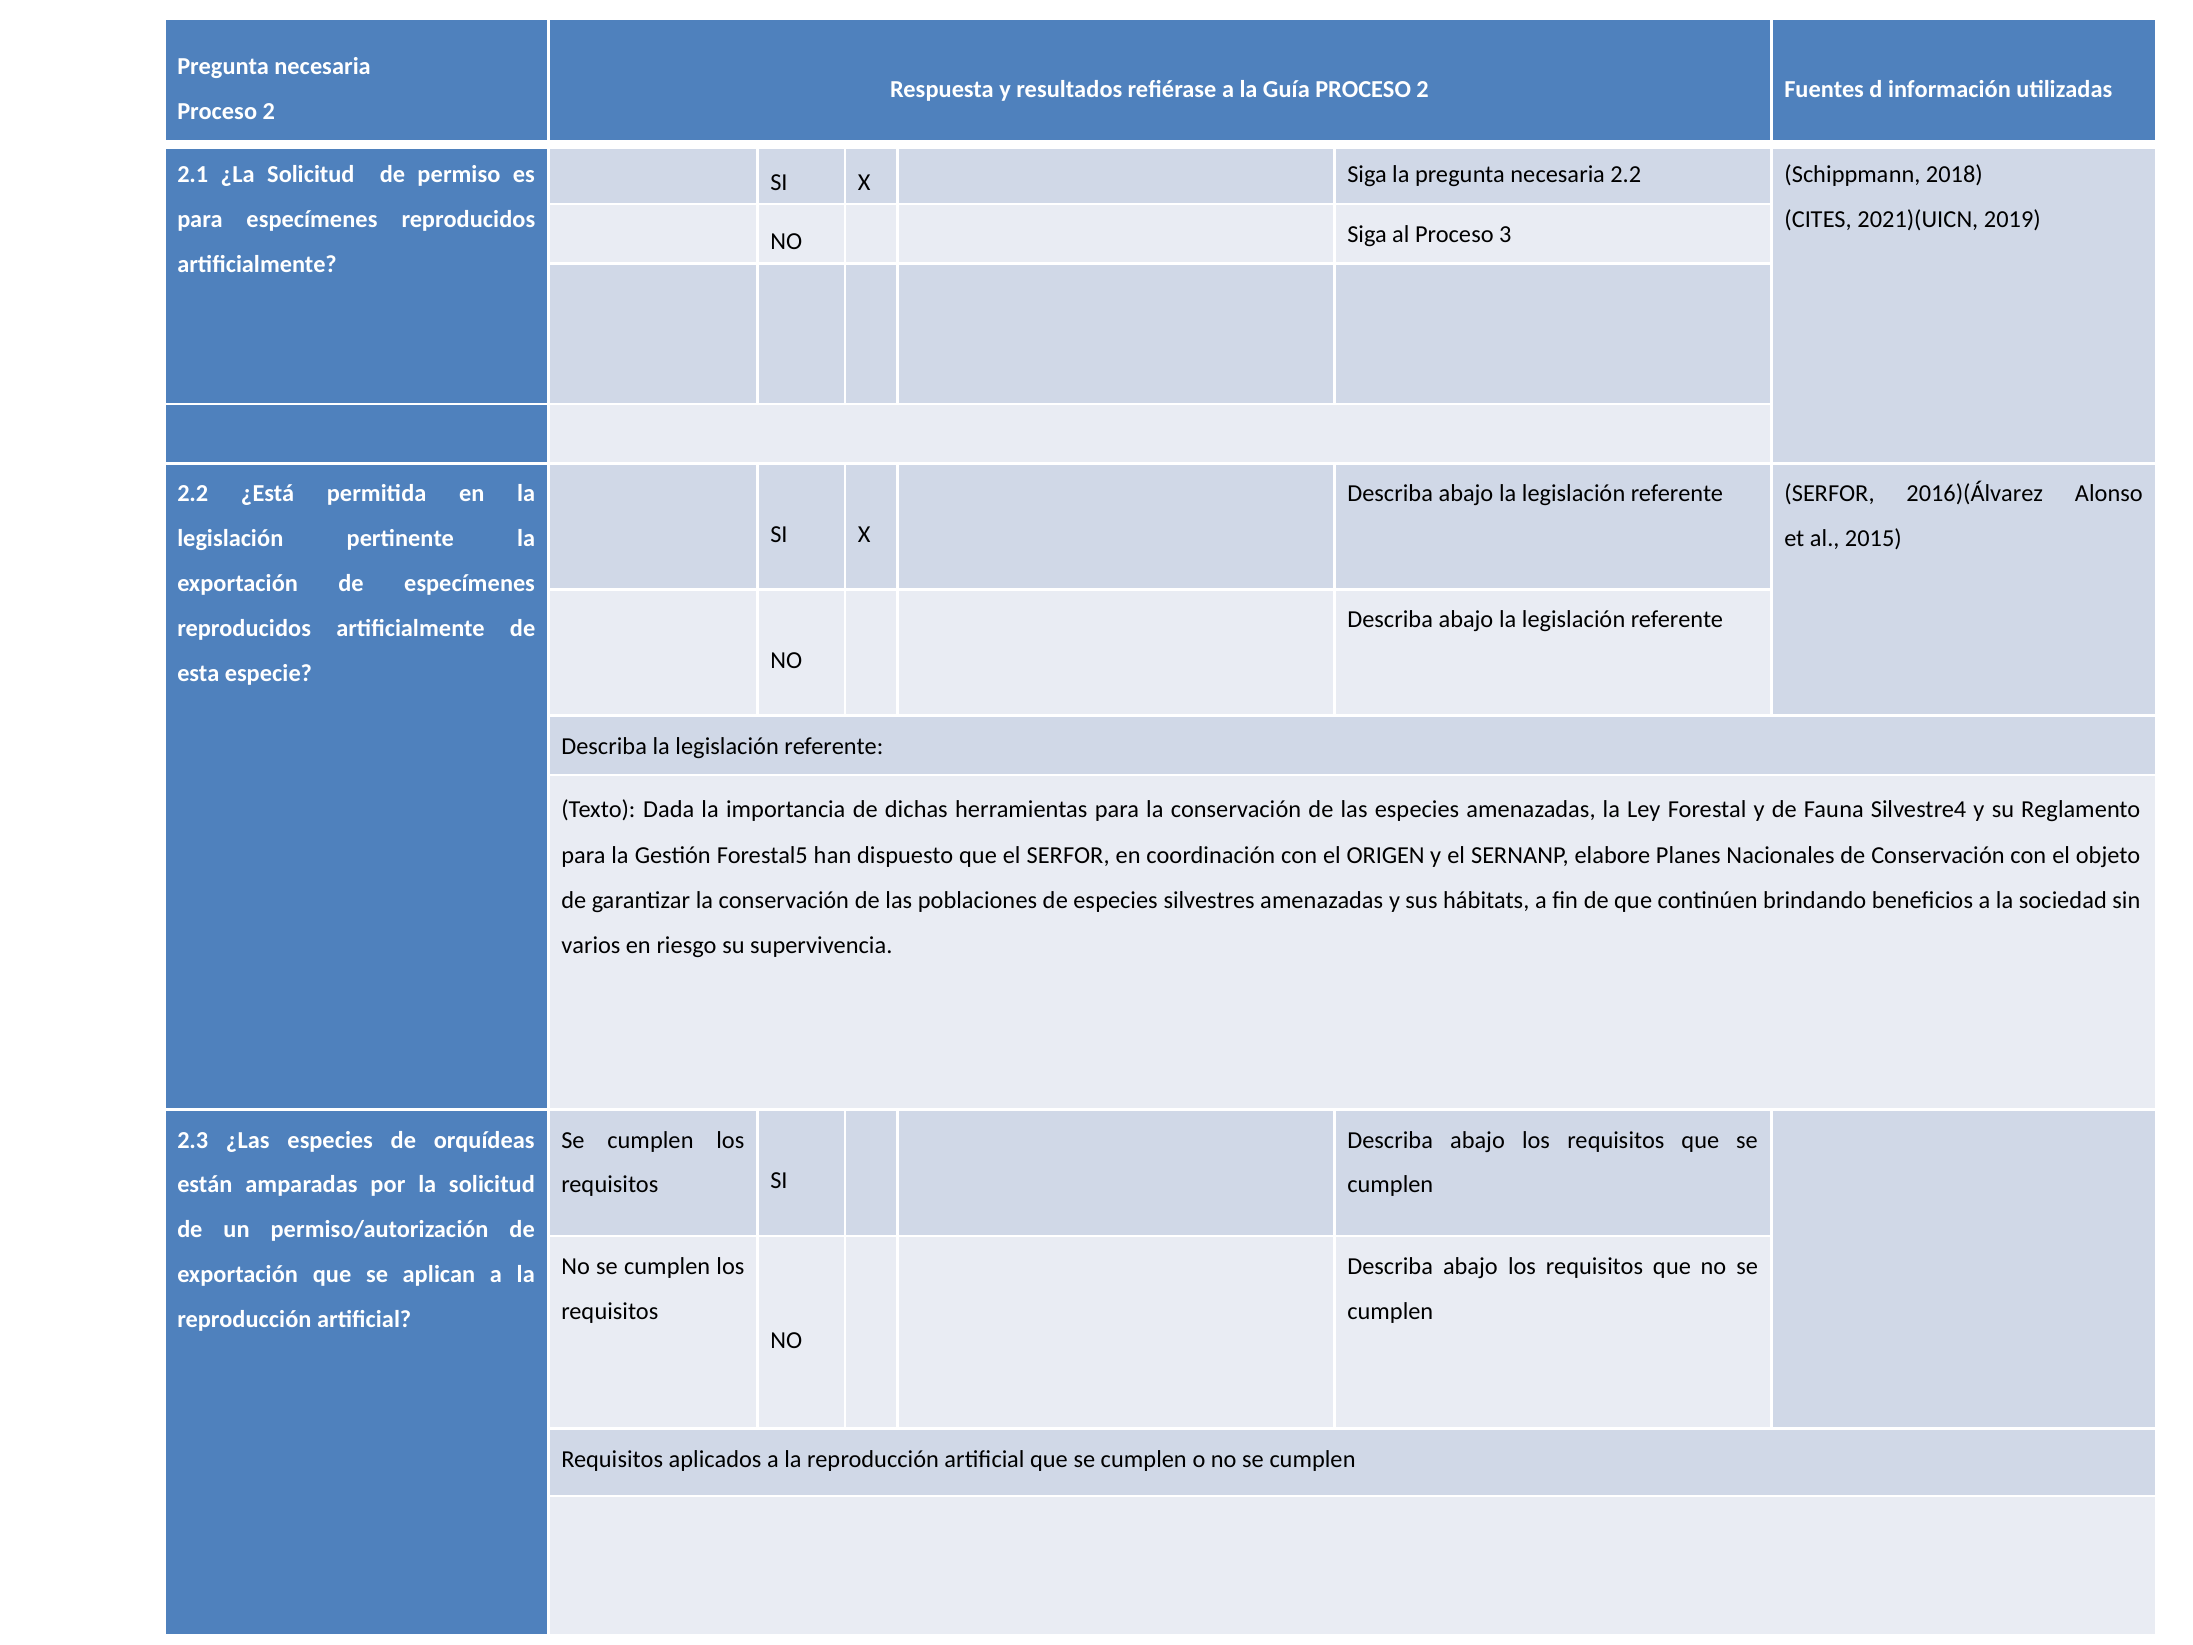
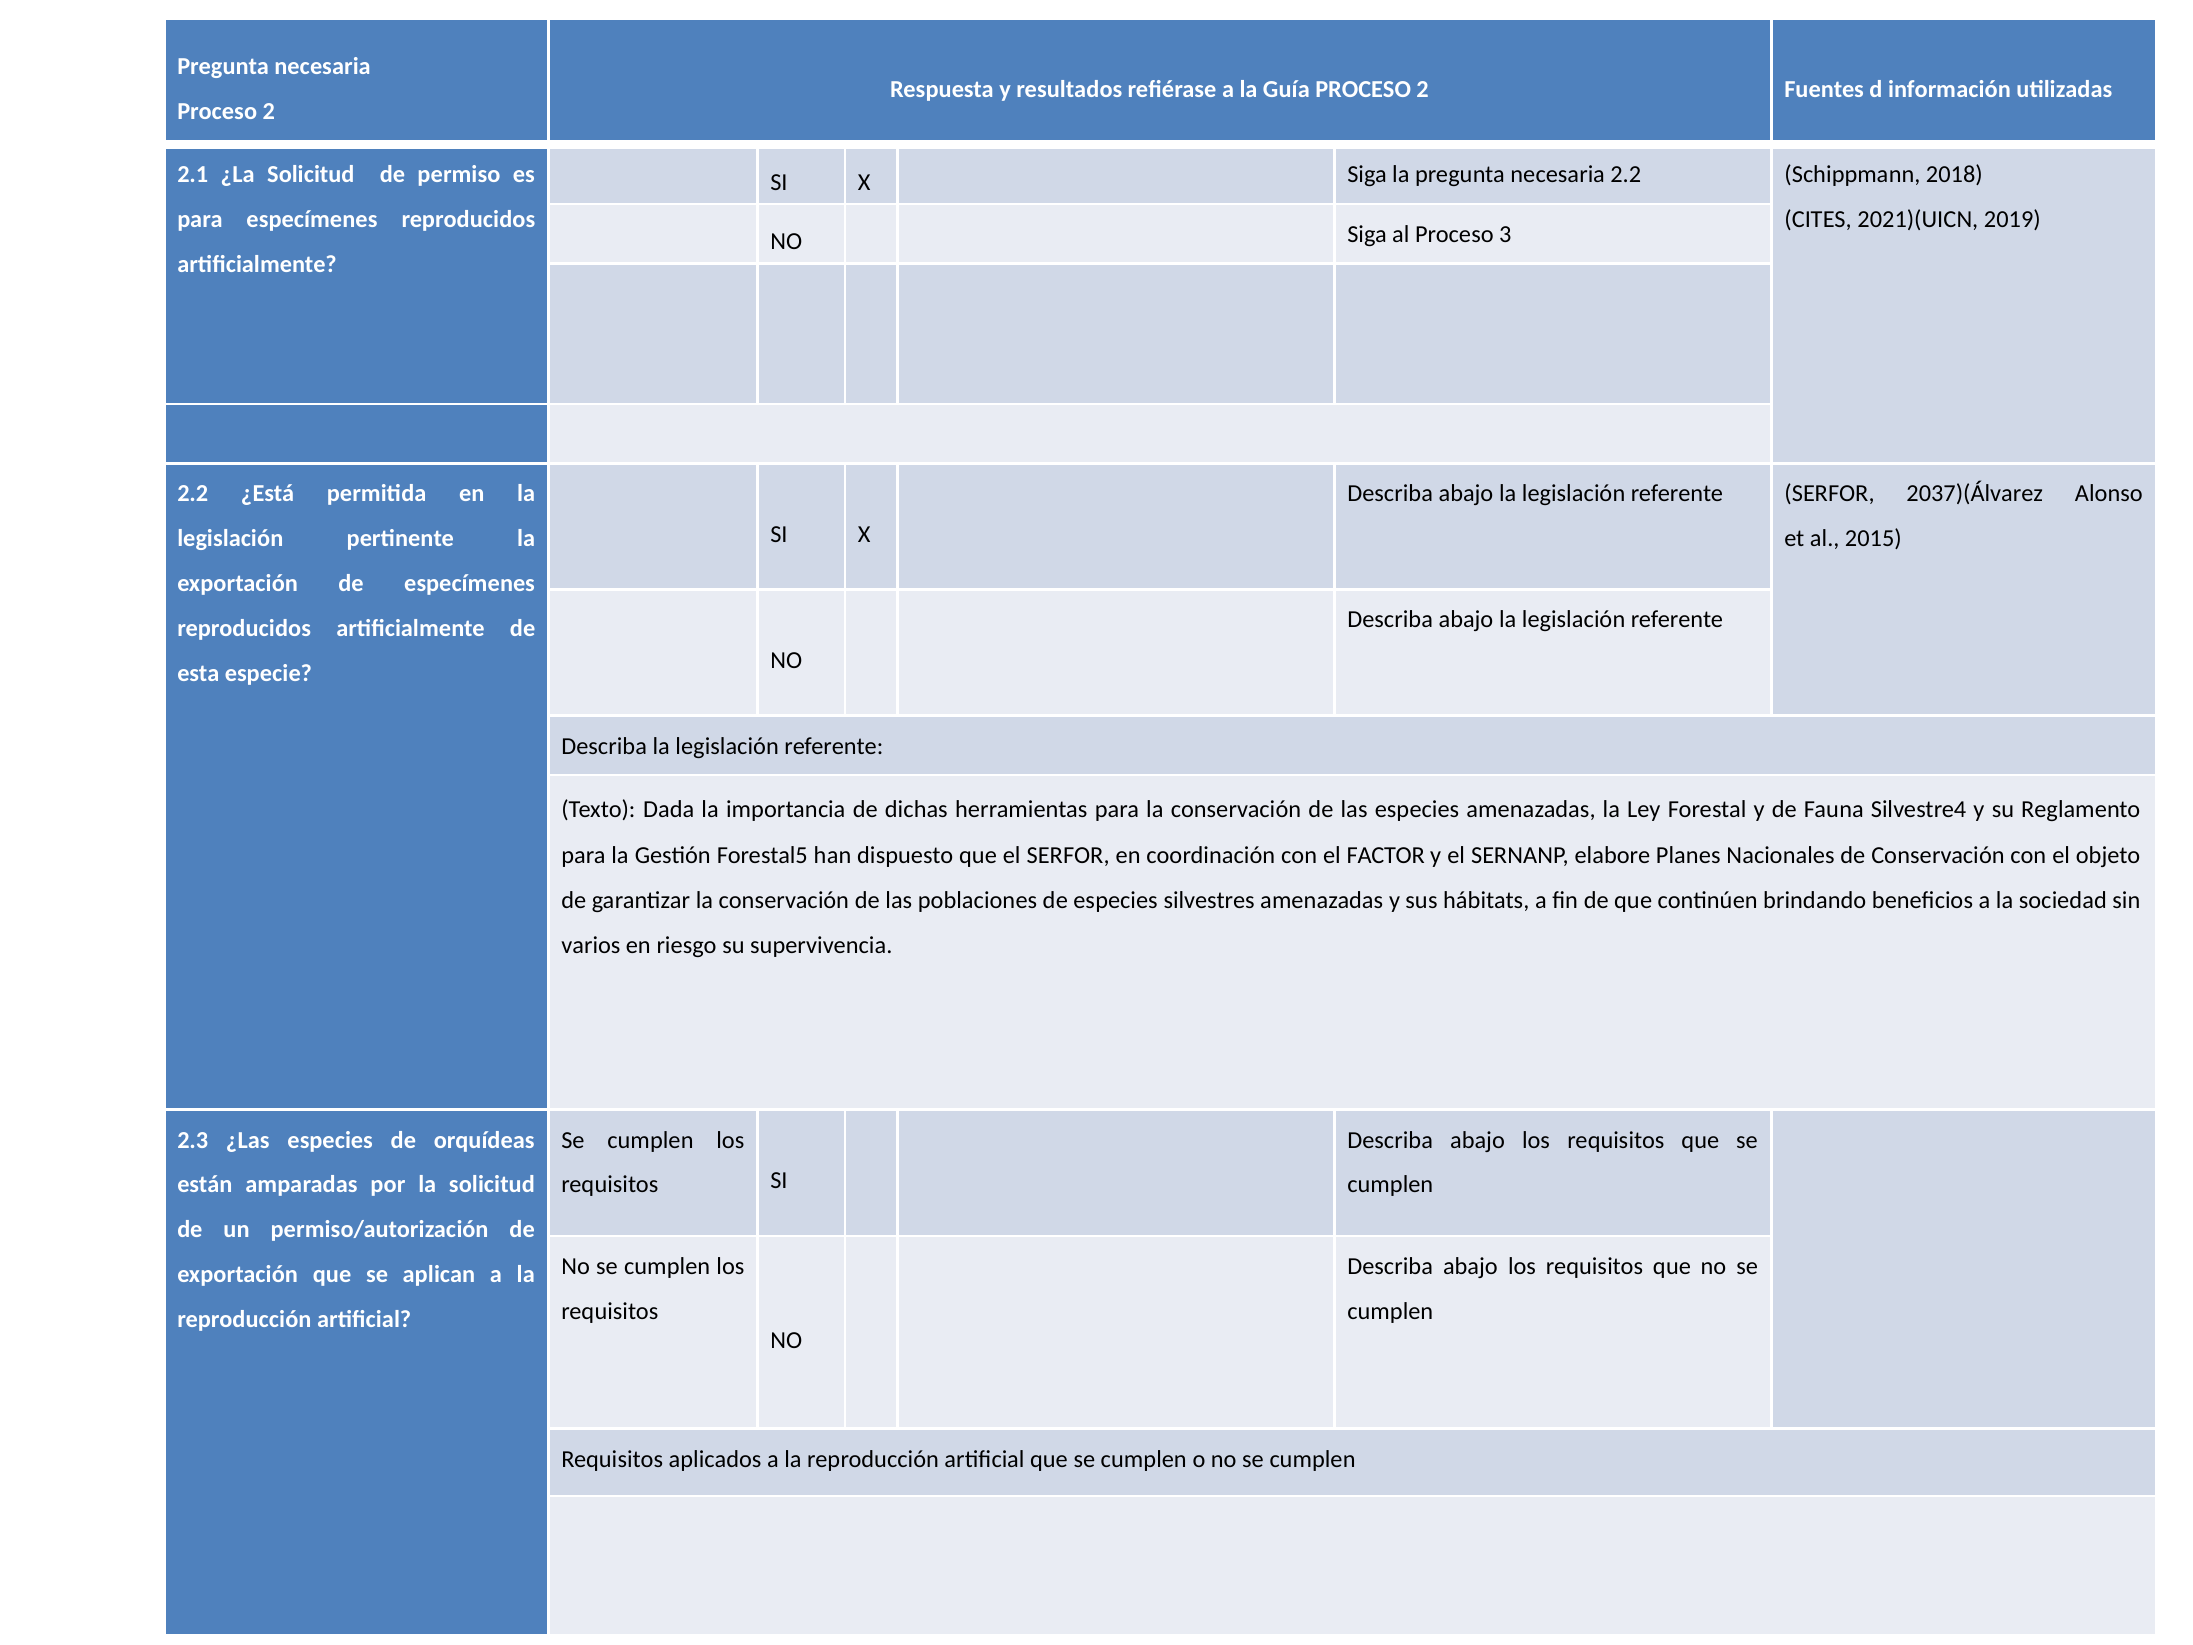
2016)(Álvarez: 2016)(Álvarez -> 2037)(Álvarez
ORIGEN: ORIGEN -> FACTOR
